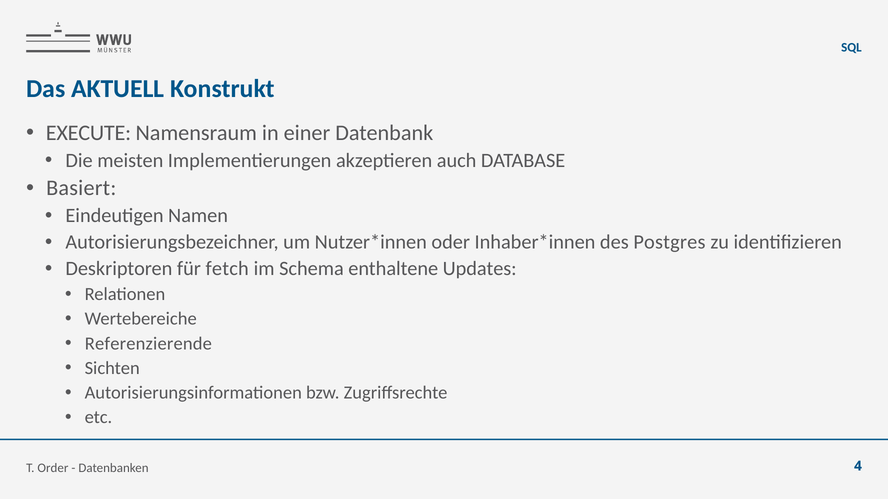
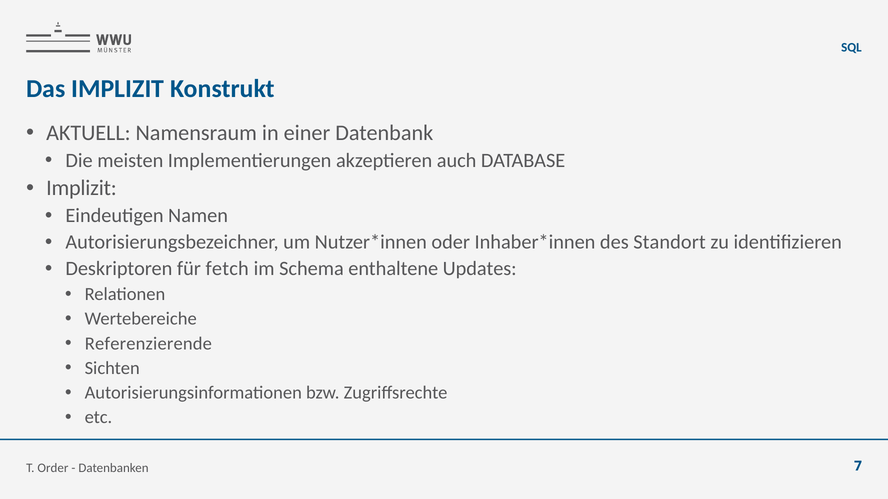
Das AKTUELL: AKTUELL -> IMPLIZIT
EXECUTE: EXECUTE -> AKTUELL
Basiert at (81, 188): Basiert -> Implizit
Postgres: Postgres -> Standort
4: 4 -> 7
